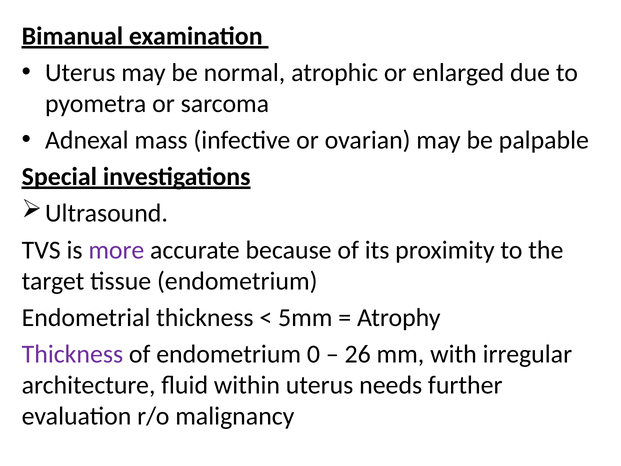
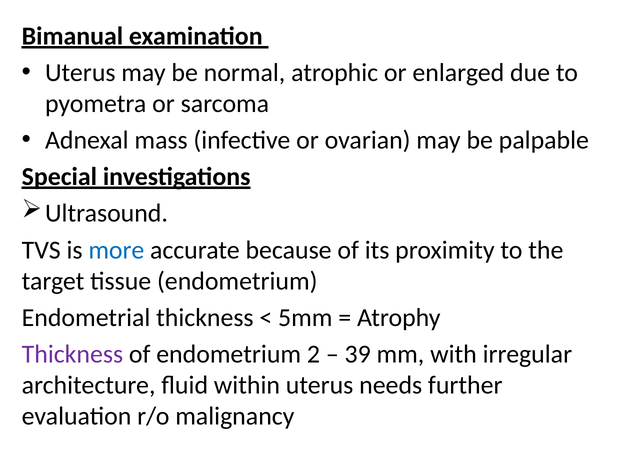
more colour: purple -> blue
0: 0 -> 2
26: 26 -> 39
